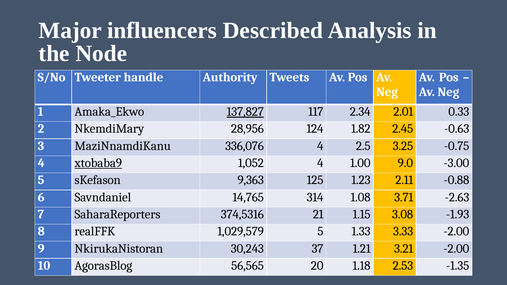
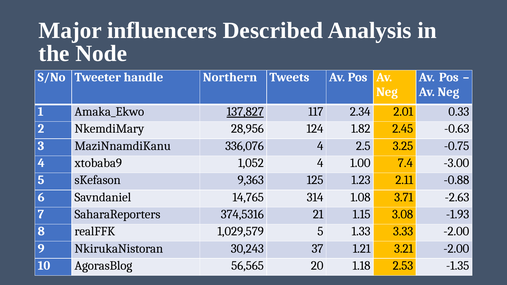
Authority: Authority -> Northern
xtobaba9 underline: present -> none
9.0: 9.0 -> 7.4
